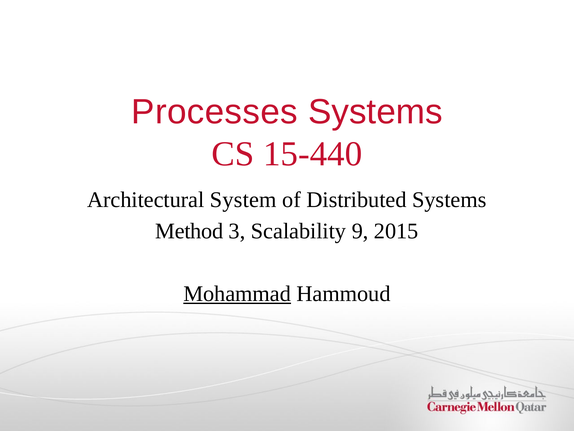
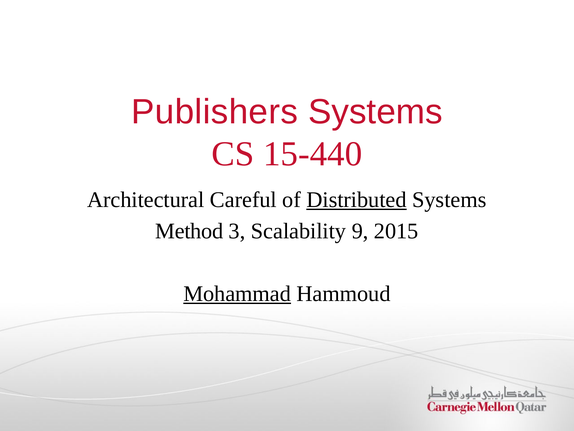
Processes: Processes -> Publishers
System: System -> Careful
Distributed underline: none -> present
